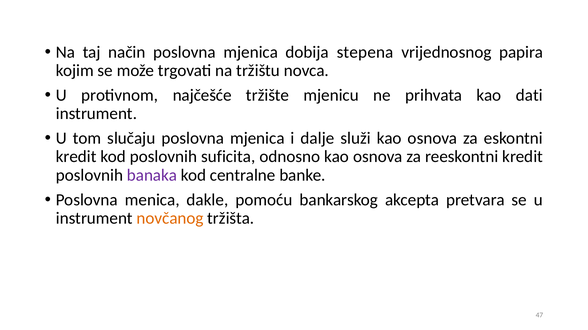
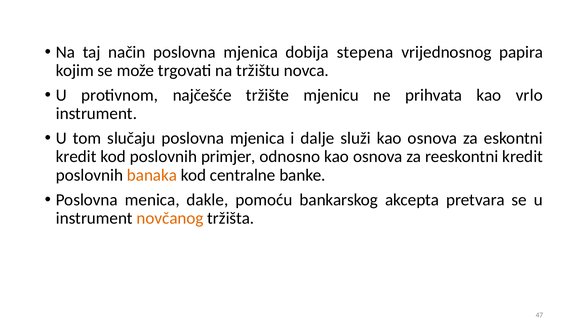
dati: dati -> vrlo
suficita: suficita -> primjer
banaka colour: purple -> orange
